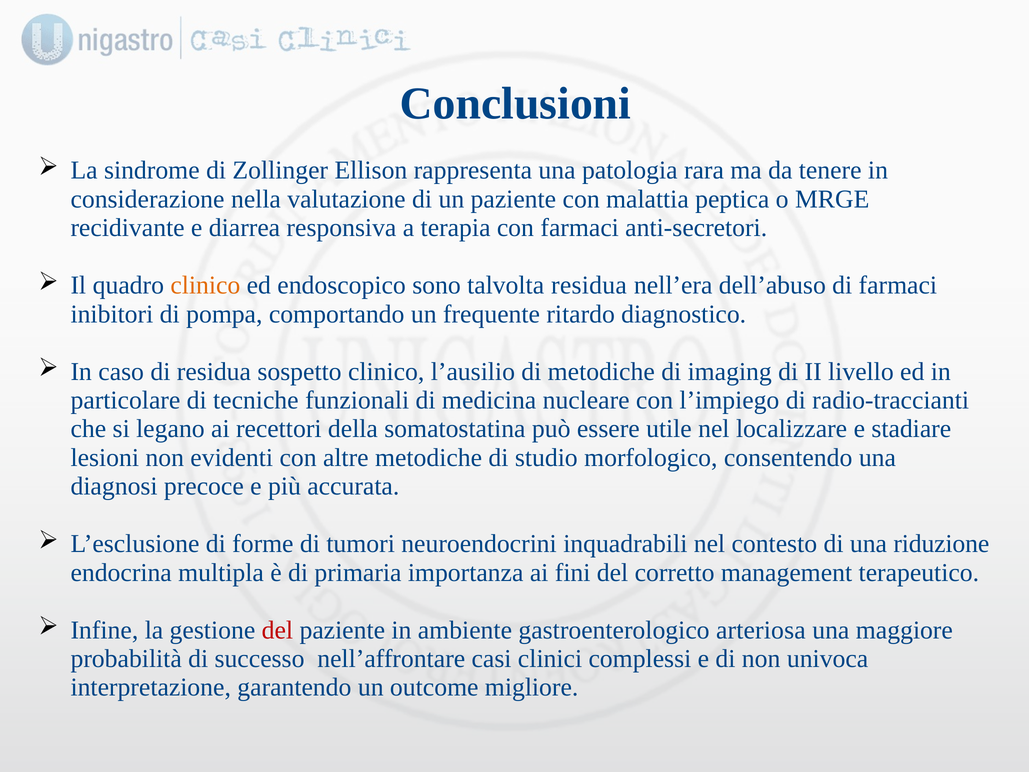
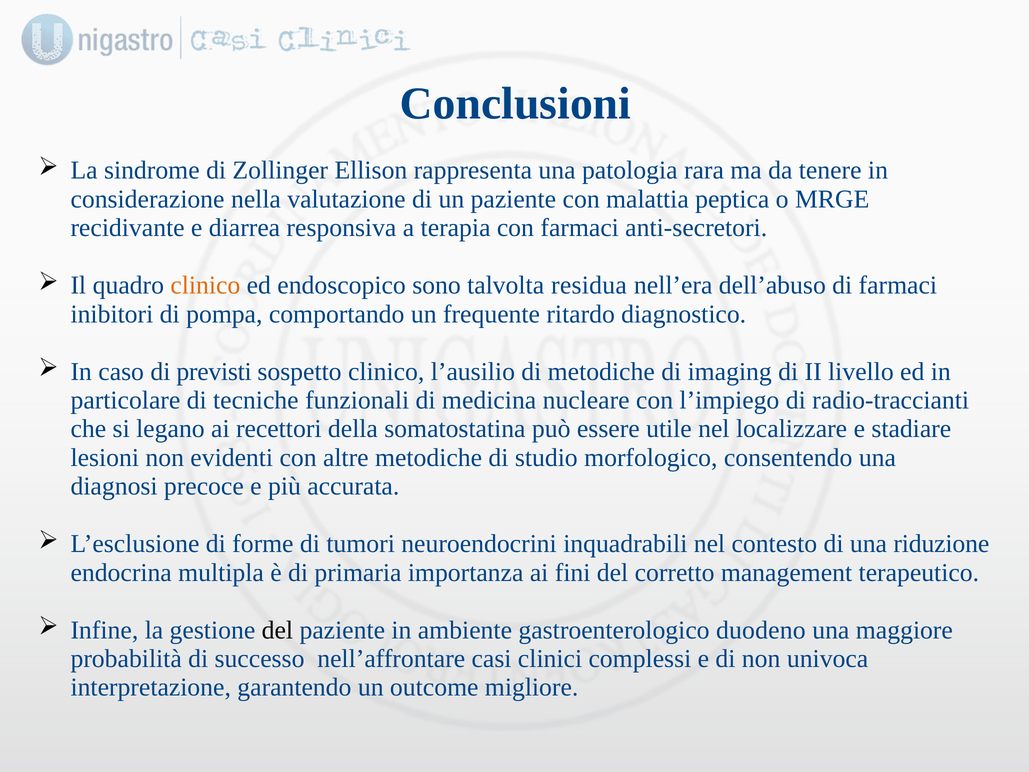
di residua: residua -> previsti
del at (277, 630) colour: red -> black
arteriosa: arteriosa -> duodeno
